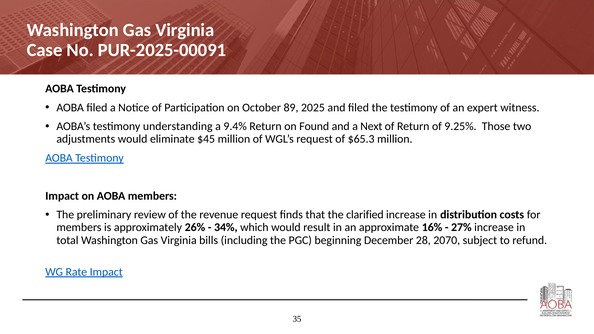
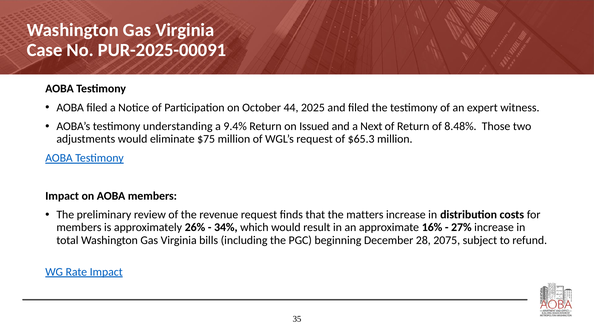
89: 89 -> 44
Found: Found -> Issued
9.25%: 9.25% -> 8.48%
$45: $45 -> $75
clarified: clarified -> matters
2070: 2070 -> 2075
